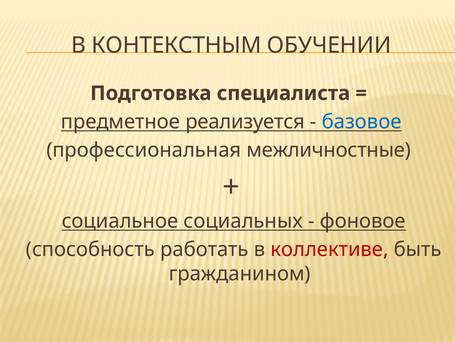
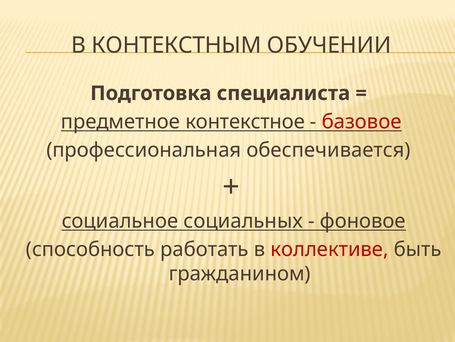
реализуется: реализуется -> контекстное
базовое colour: blue -> red
межличностные: межличностные -> обеспечивается
